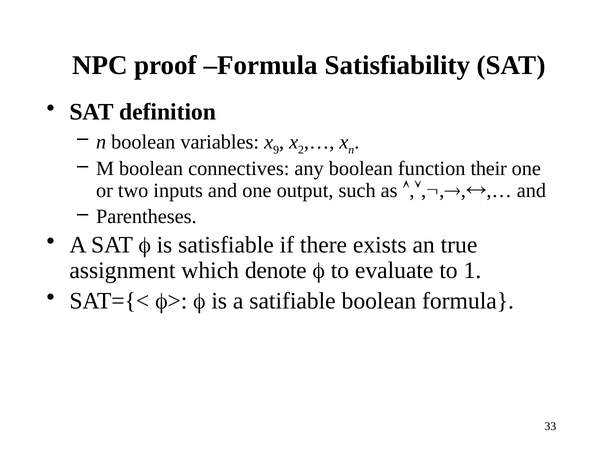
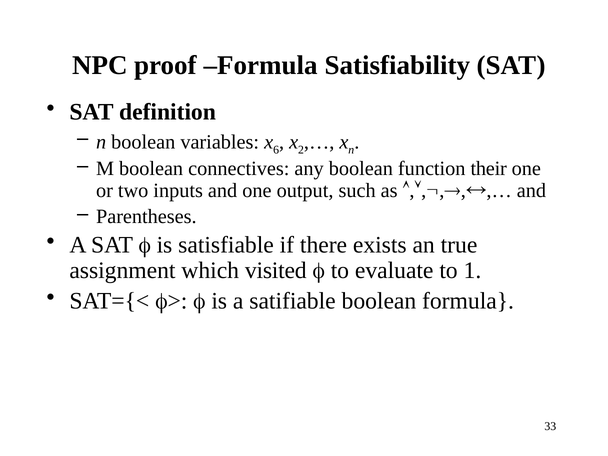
9: 9 -> 6
denote: denote -> visited
